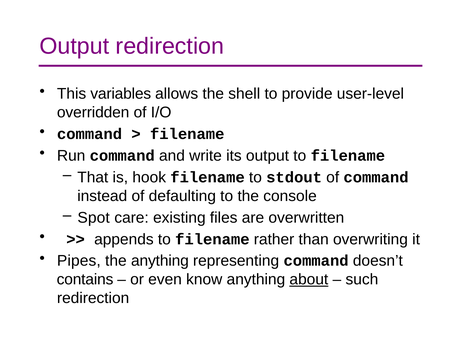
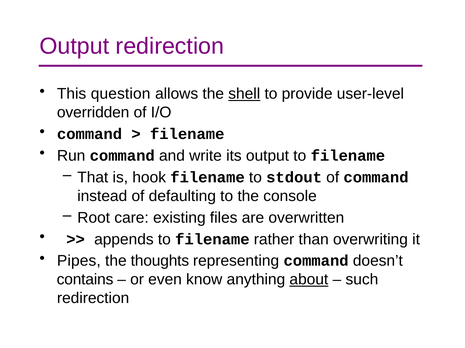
variables: variables -> question
shell underline: none -> present
Spot: Spot -> Root
the anything: anything -> thoughts
